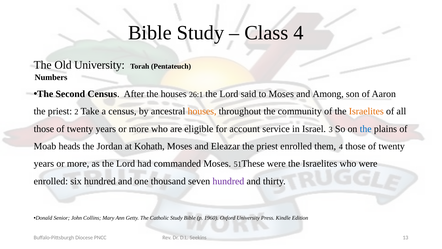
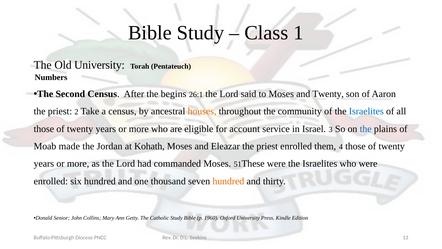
Class 4: 4 -> 1
the houses: houses -> begins
and Among: Among -> Twenty
Israelites at (366, 111) colour: orange -> blue
heads: heads -> made
hundred at (228, 181) colour: purple -> orange
